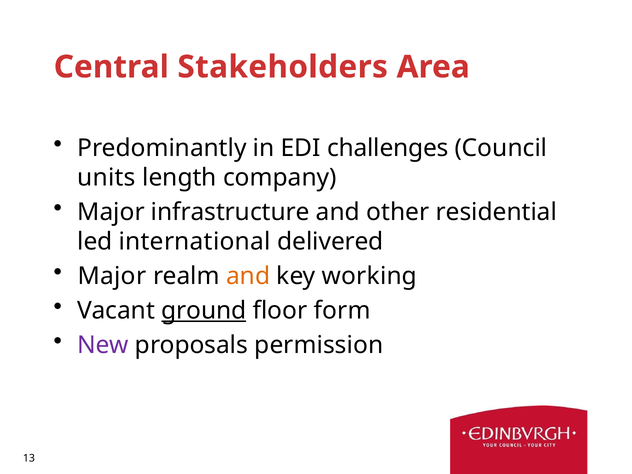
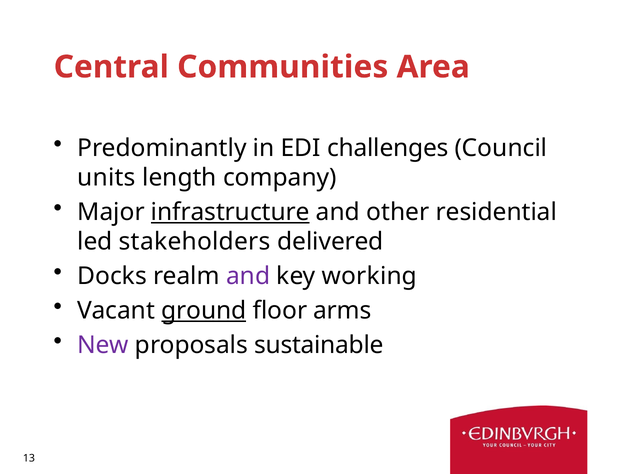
Stakeholders: Stakeholders -> Communities
infrastructure underline: none -> present
international: international -> stakeholders
Major at (112, 276): Major -> Docks
and at (248, 276) colour: orange -> purple
form: form -> arms
permission: permission -> sustainable
